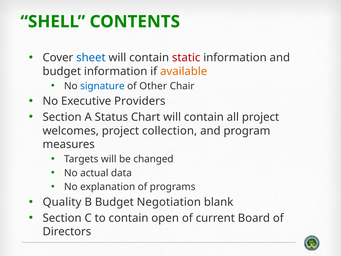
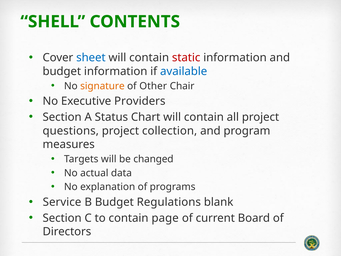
available colour: orange -> blue
signature colour: blue -> orange
welcomes: welcomes -> questions
Quality: Quality -> Service
Negotiation: Negotiation -> Regulations
open: open -> page
